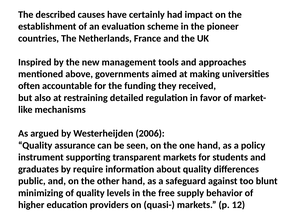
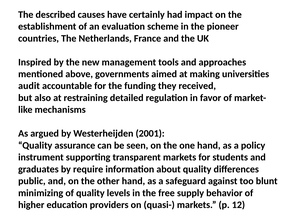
often: often -> audit
2006: 2006 -> 2001
